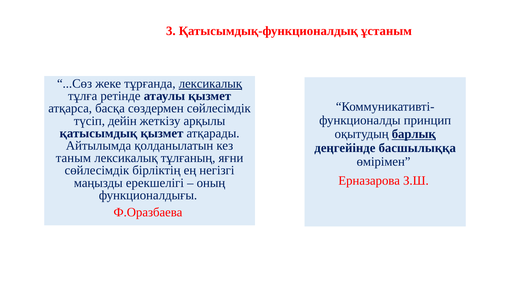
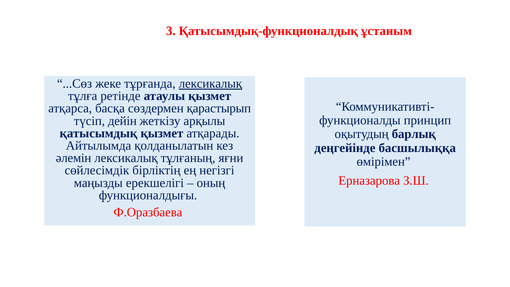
сөздермен сөйлесімдік: сөйлесімдік -> қарастырып
барлық underline: present -> none
таным: таным -> әлемін
